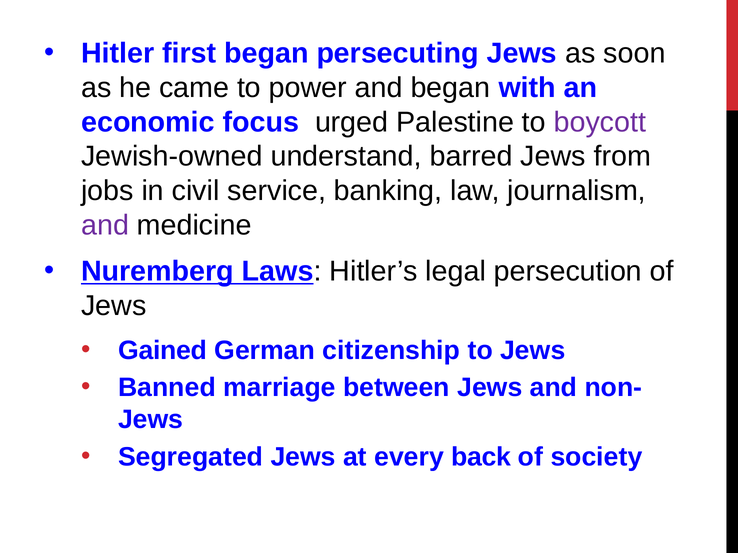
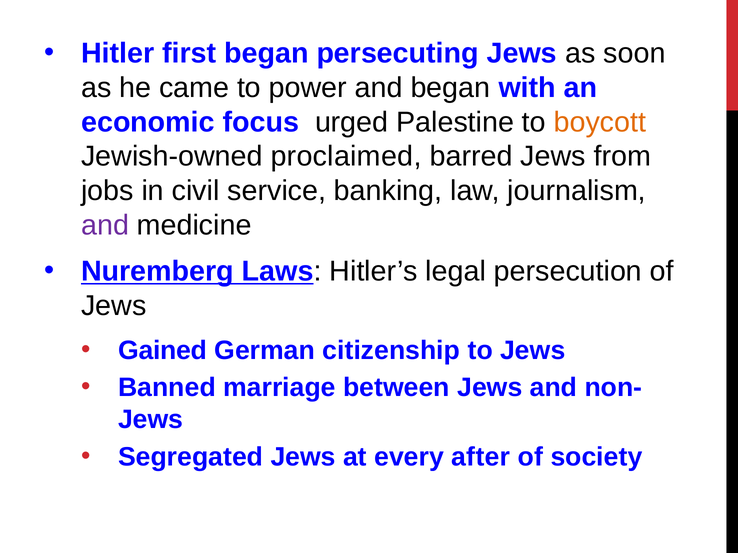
boycott colour: purple -> orange
understand: understand -> proclaimed
back: back -> after
